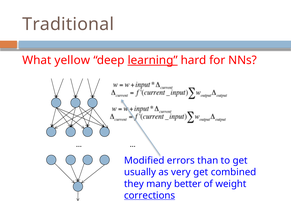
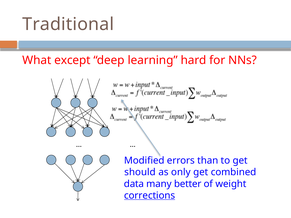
yellow: yellow -> except
learning underline: present -> none
usually: usually -> should
very: very -> only
they: they -> data
